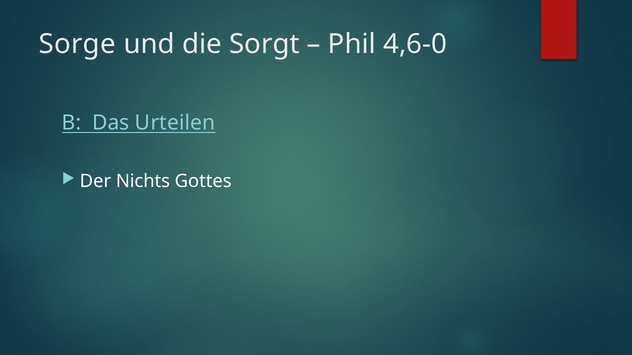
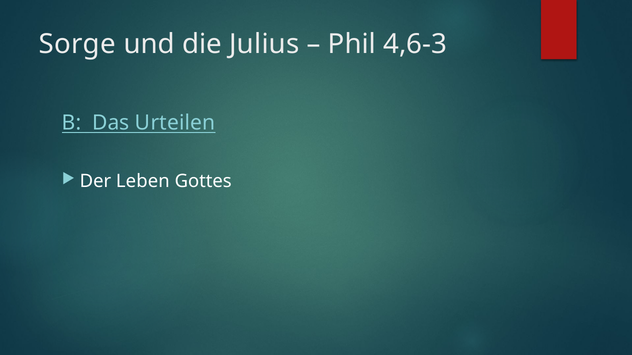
Sorgt: Sorgt -> Julius
4,6-0: 4,6-0 -> 4,6-3
Nichts: Nichts -> Leben
